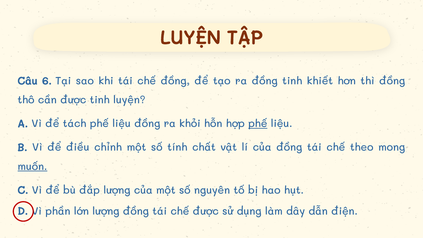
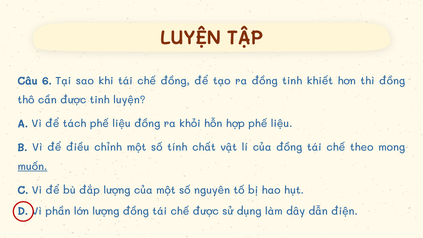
phế at (258, 124) underline: present -> none
